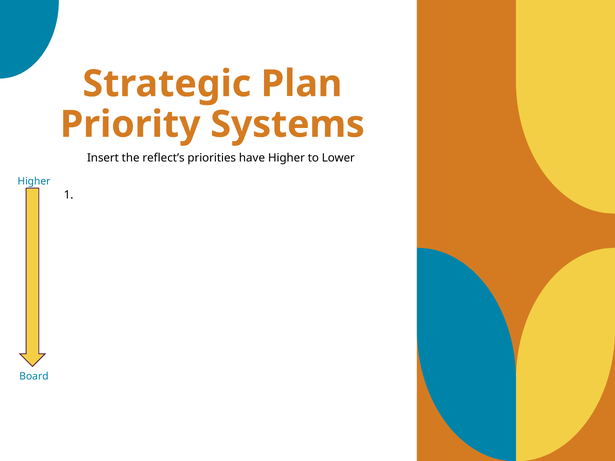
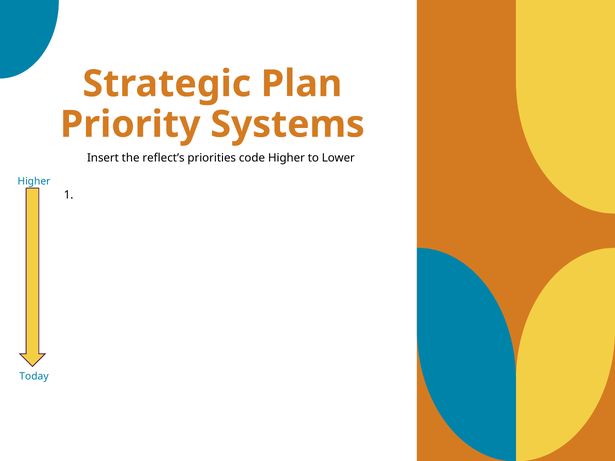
have: have -> code
Board: Board -> Today
